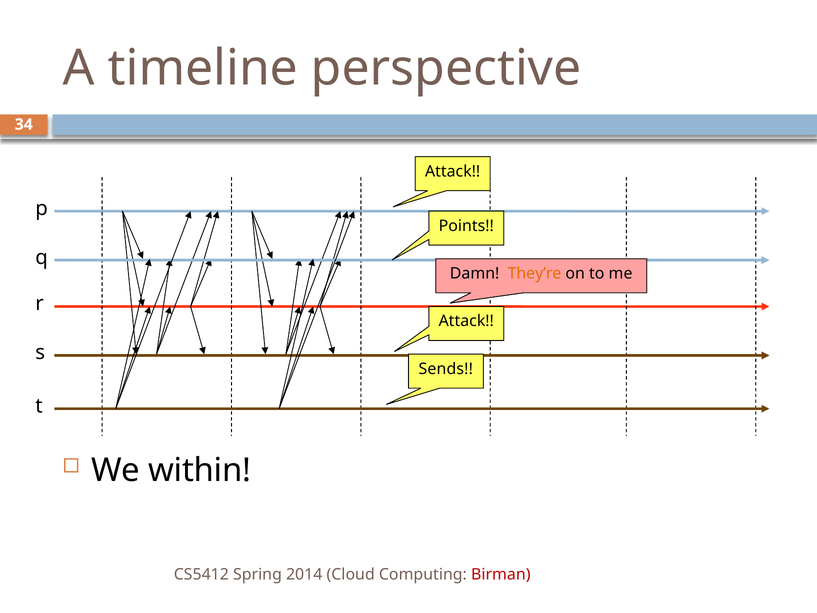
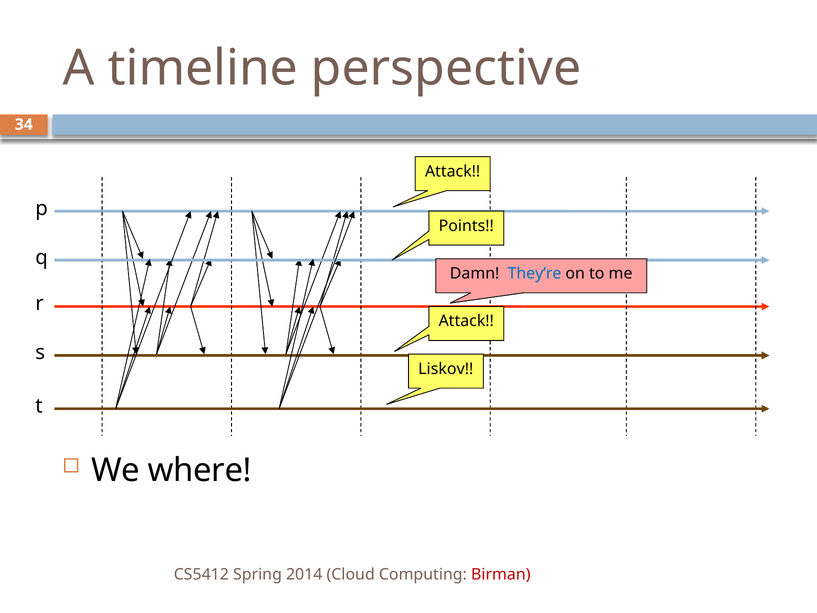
They’re colour: orange -> blue
Sends: Sends -> Liskov
within: within -> where
